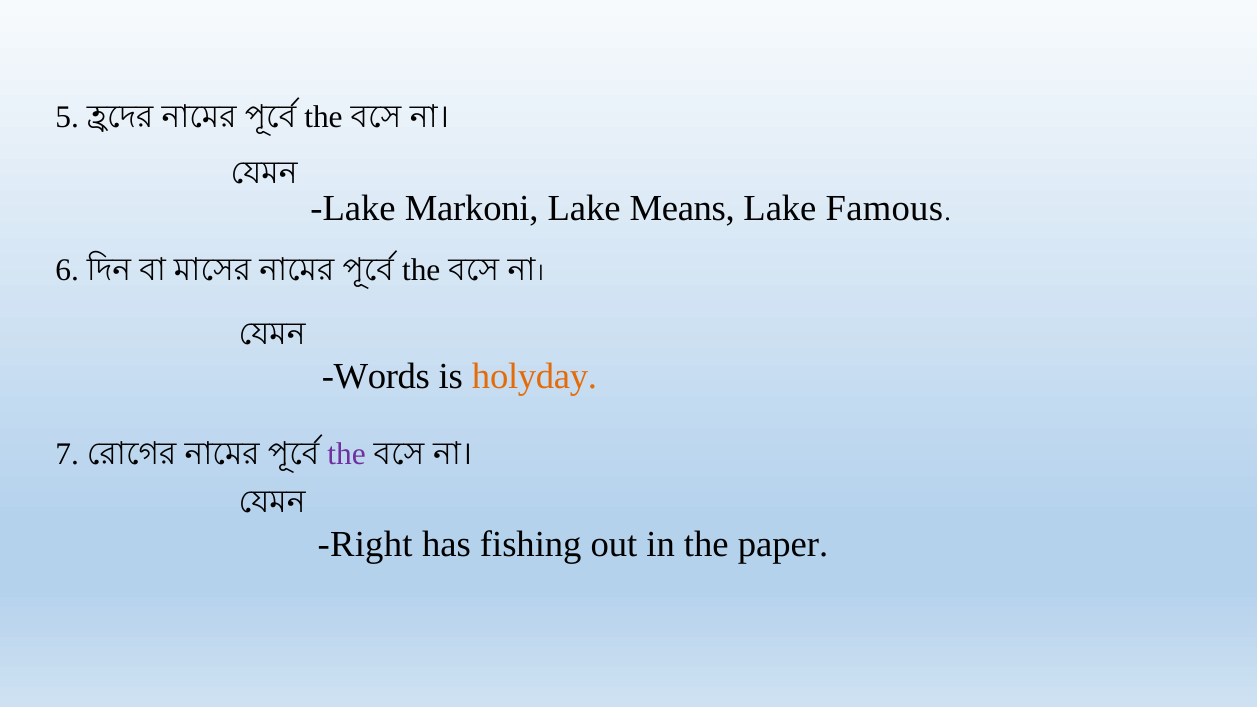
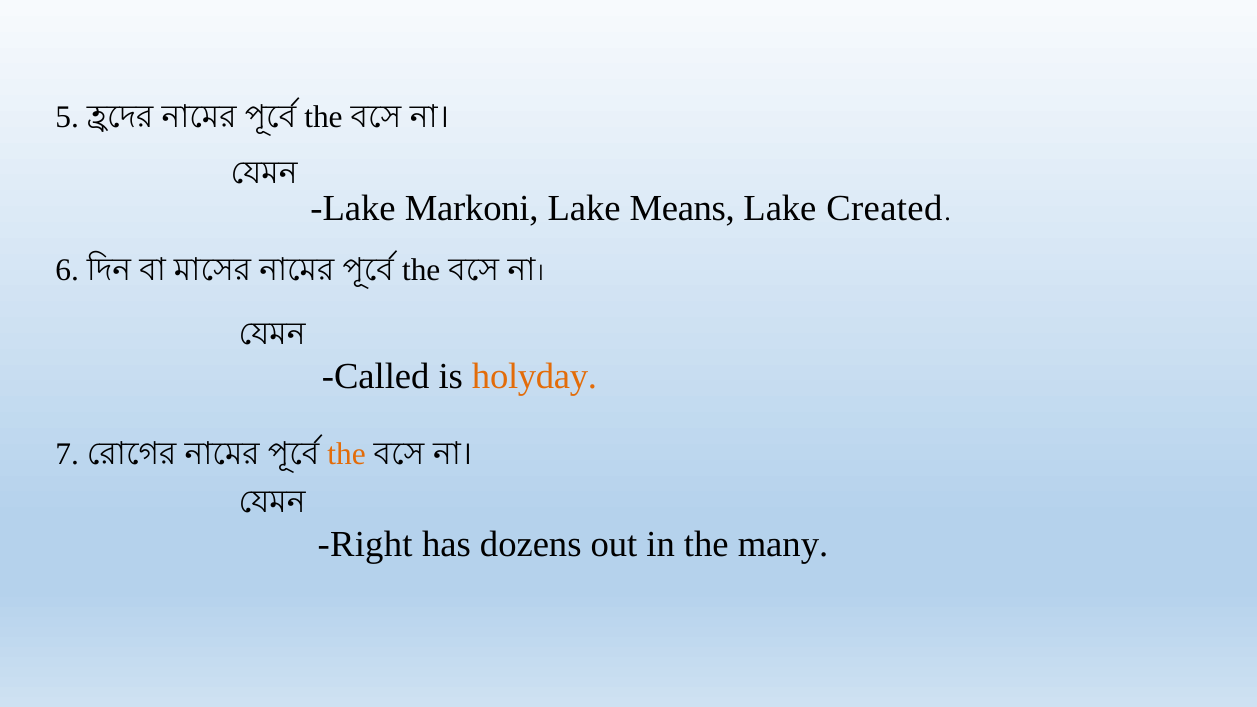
Famous: Famous -> Created
Words: Words -> Called
the at (347, 454) colour: purple -> orange
fishing: fishing -> dozens
paper: paper -> many
